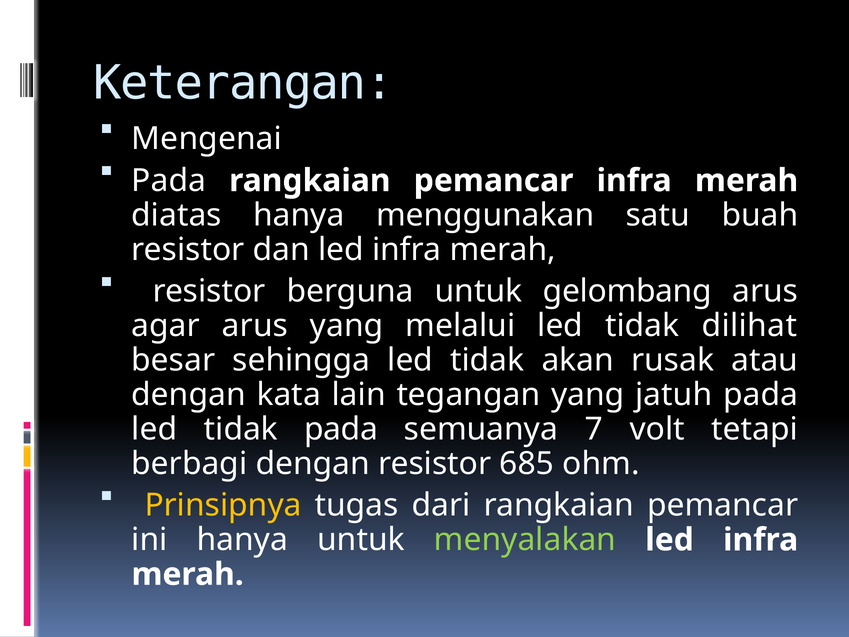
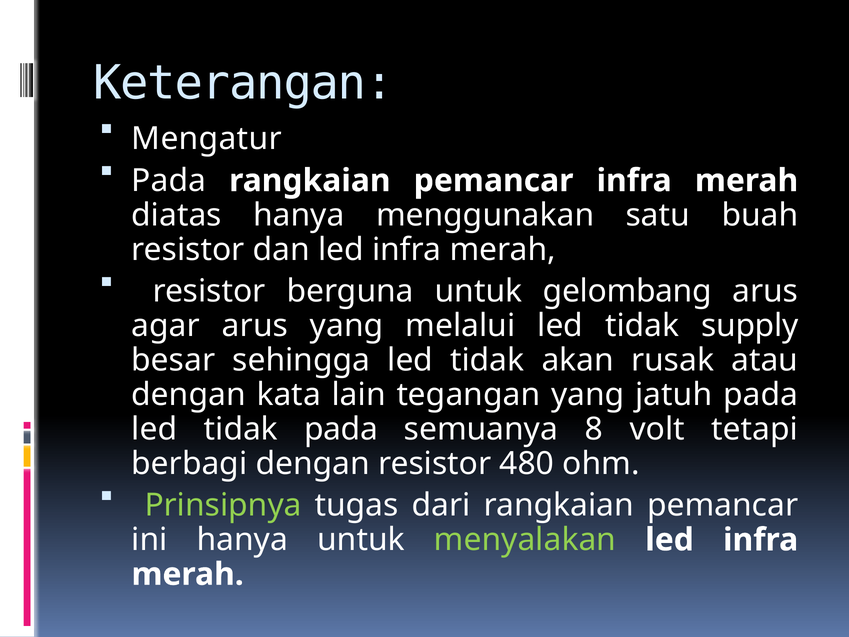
Mengenai: Mengenai -> Mengatur
dilihat: dilihat -> supply
7: 7 -> 8
685: 685 -> 480
Prinsipnya colour: yellow -> light green
